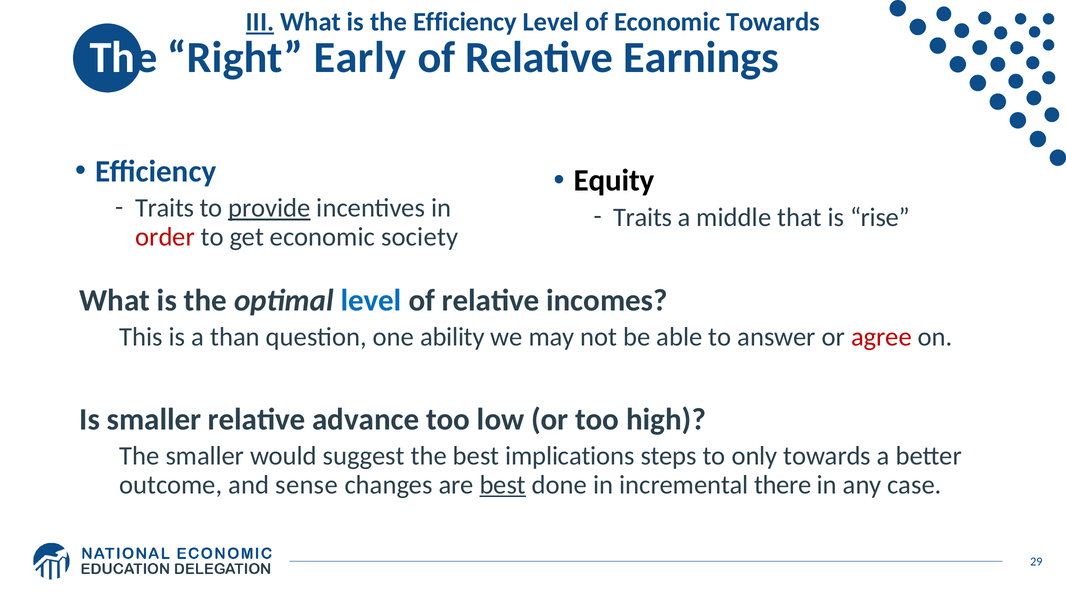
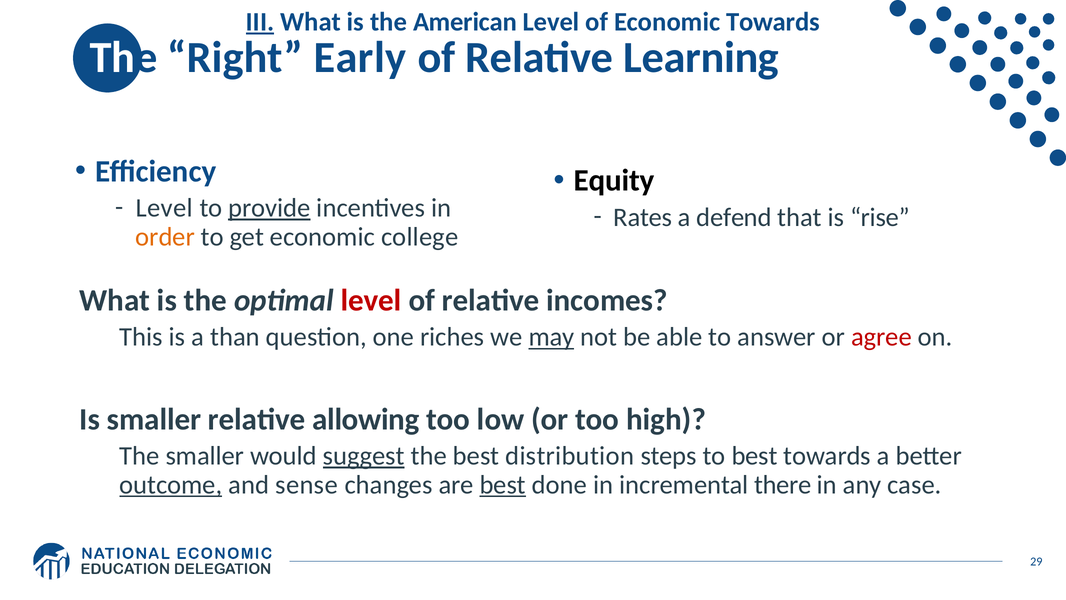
the Efficiency: Efficiency -> American
Earnings: Earnings -> Learning
Traits at (165, 208): Traits -> Level
Traits at (643, 217): Traits -> Rates
middle: middle -> defend
order colour: red -> orange
society: society -> college
level at (371, 300) colour: blue -> red
ability: ability -> riches
may underline: none -> present
advance: advance -> allowing
suggest underline: none -> present
implications: implications -> distribution
to only: only -> best
outcome underline: none -> present
